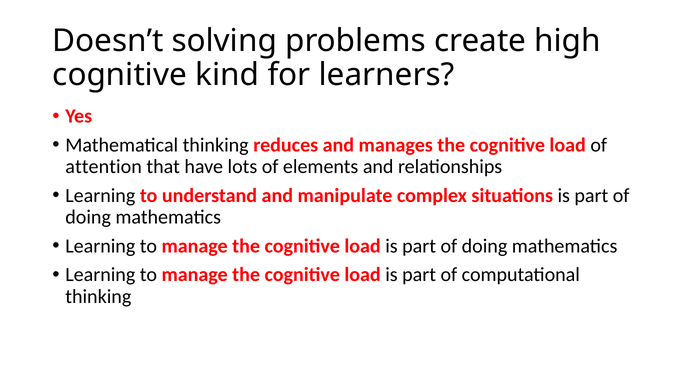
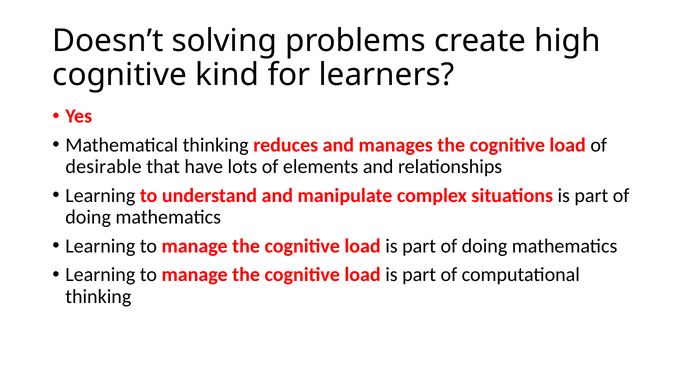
attention: attention -> desirable
